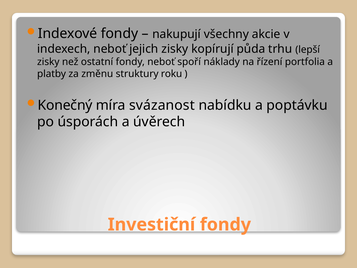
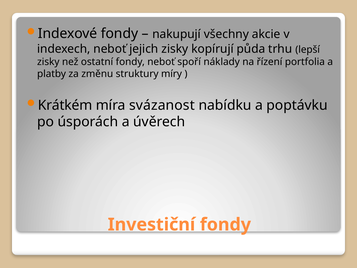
roku: roku -> míry
Konečný: Konečný -> Krátkém
